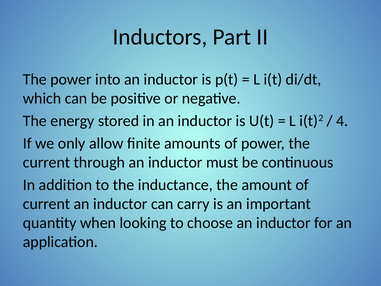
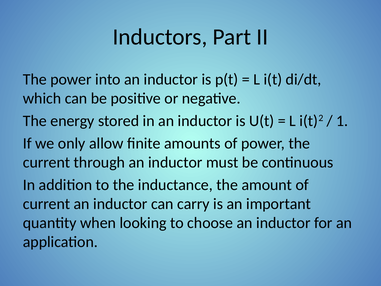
4: 4 -> 1
